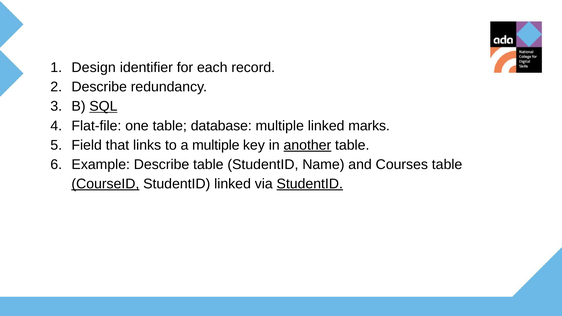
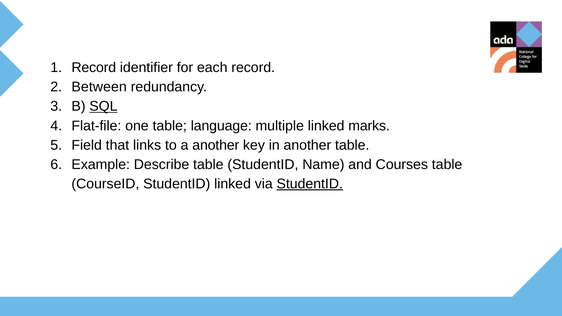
Design at (94, 68): Design -> Record
Describe at (99, 87): Describe -> Between
database: database -> language
a multiple: multiple -> another
another at (307, 145) underline: present -> none
CourseID underline: present -> none
